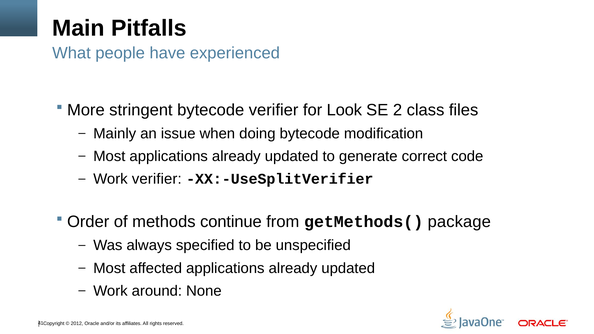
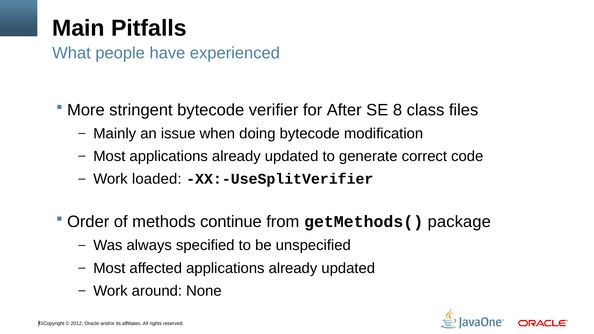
Look: Look -> After
2: 2 -> 8
Work verifier: verifier -> loaded
